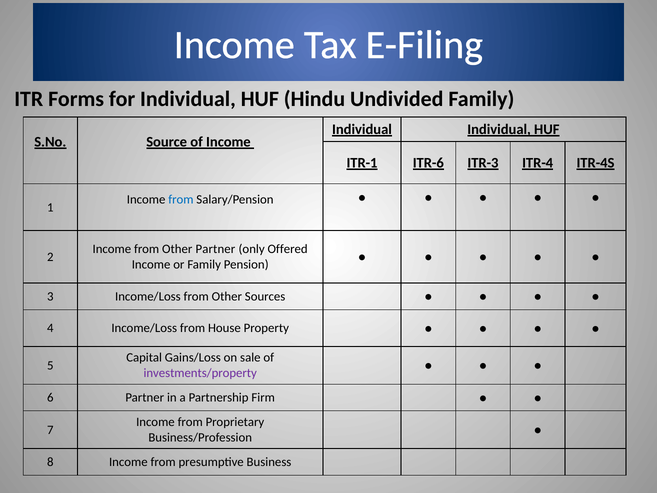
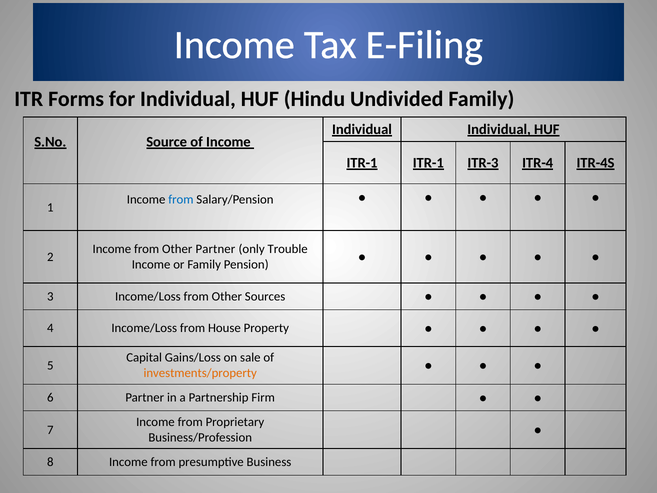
ITR-1 ITR-6: ITR-6 -> ITR-1
Offered: Offered -> Trouble
investments/property colour: purple -> orange
